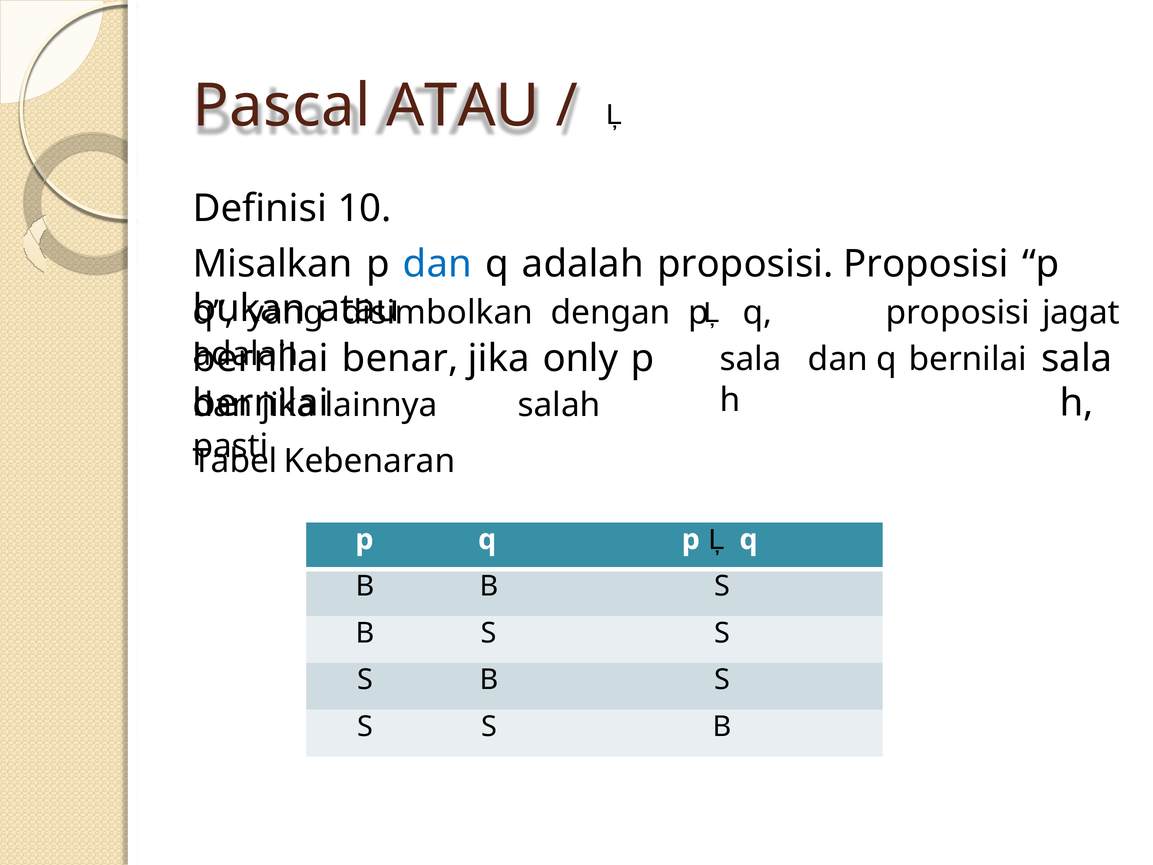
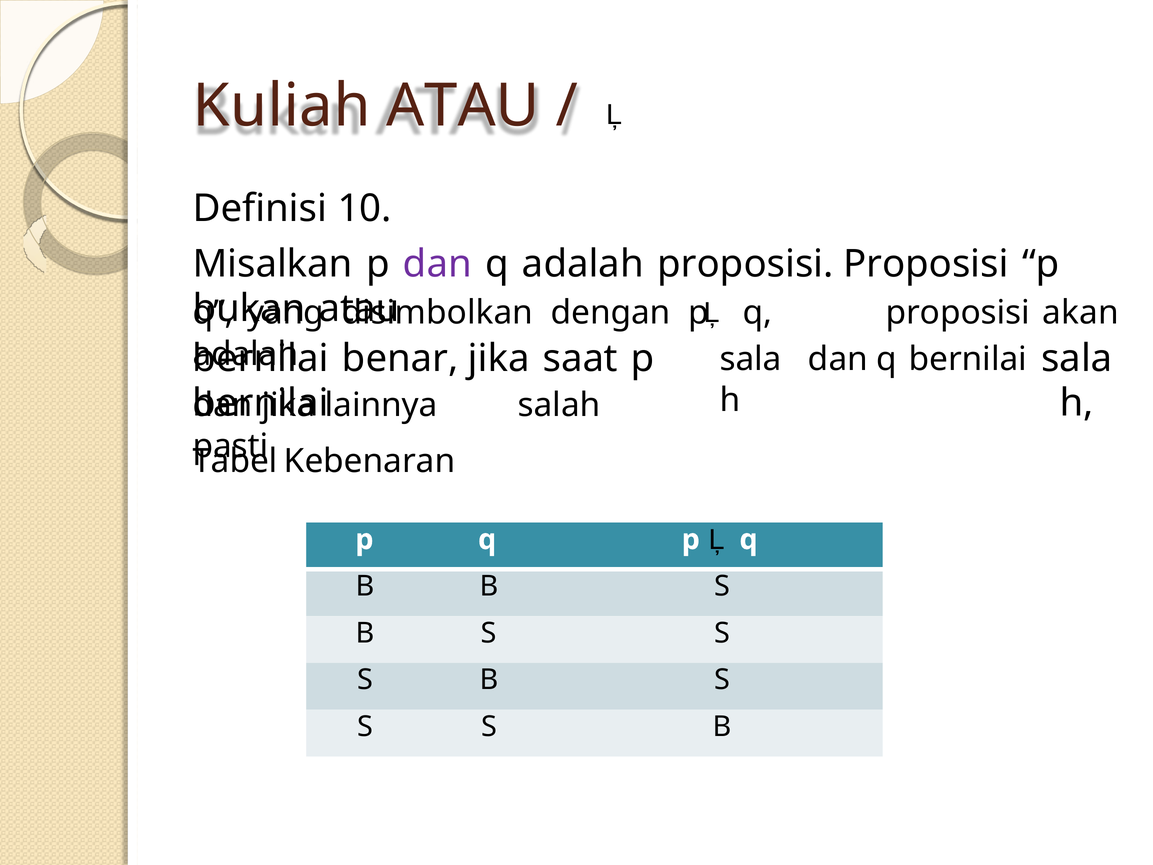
Pascal: Pascal -> Kuliah
dan at (437, 264) colour: blue -> purple
jagat: jagat -> akan
only: only -> saat
